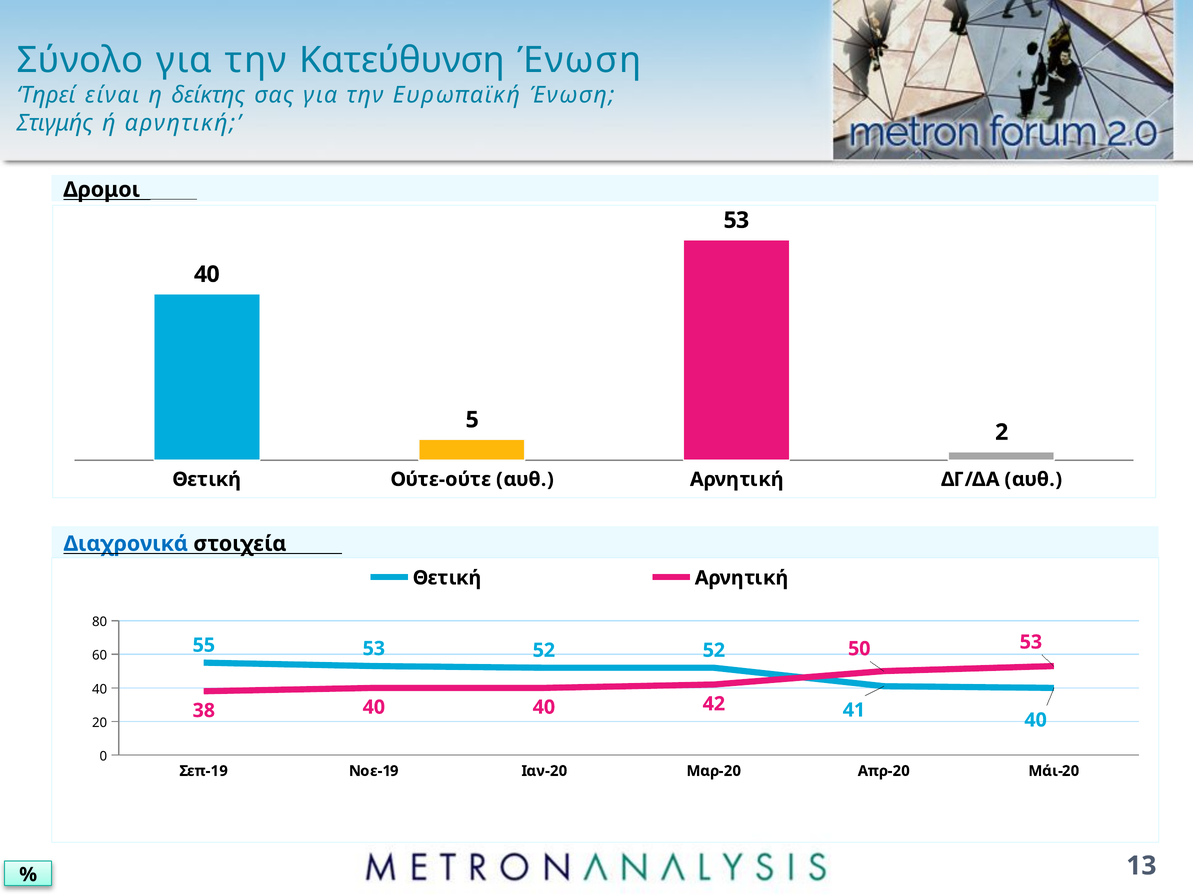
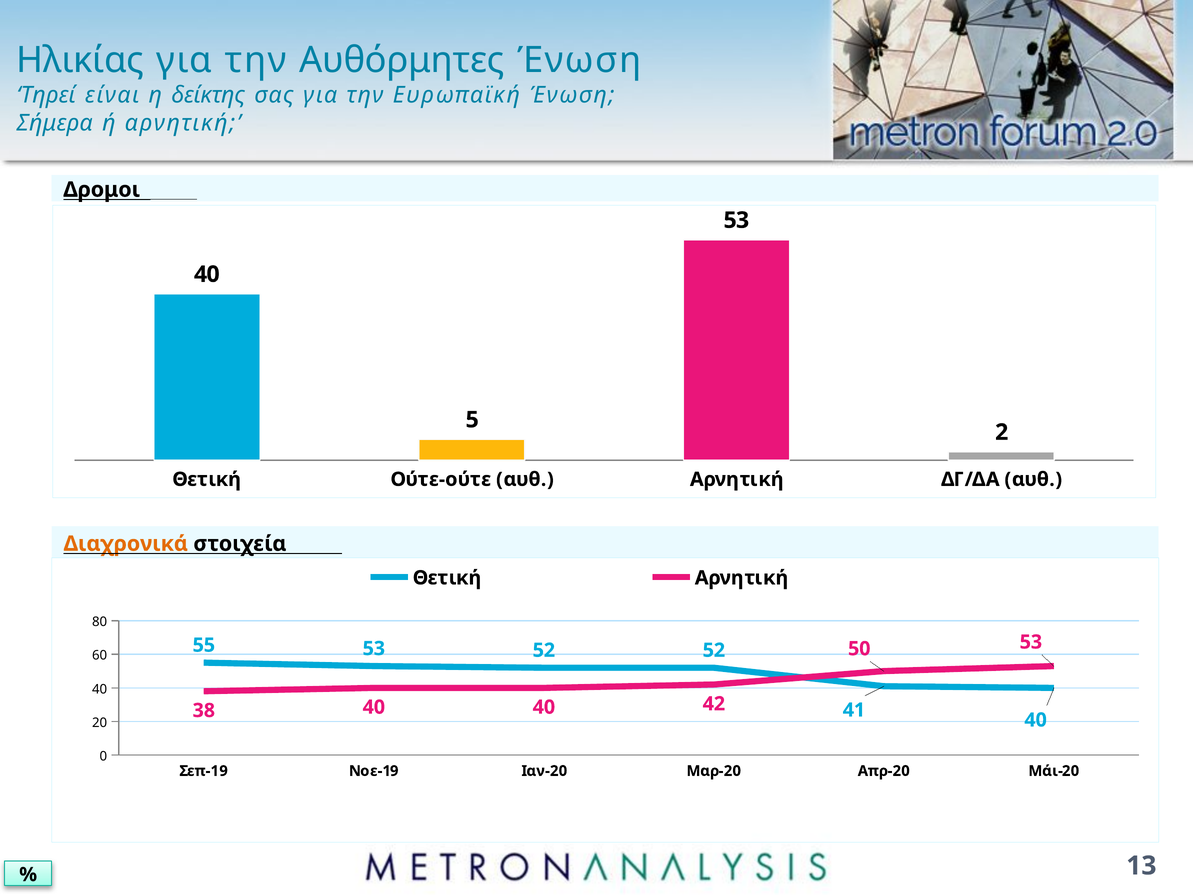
Σύνολο: Σύνολο -> Ηλικίας
Κατεύθυνση: Κατεύθυνση -> Αυθόρμητες
Στιγμής: Στιγμής -> Σήμερα
Διαχρονικά colour: blue -> orange
